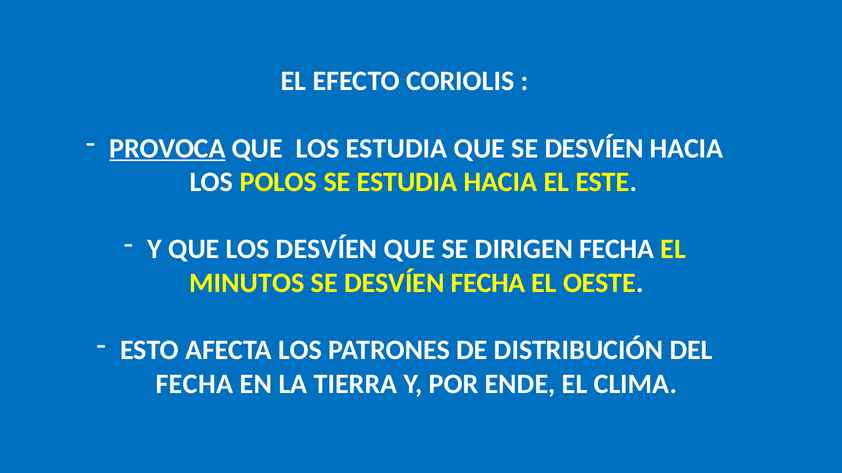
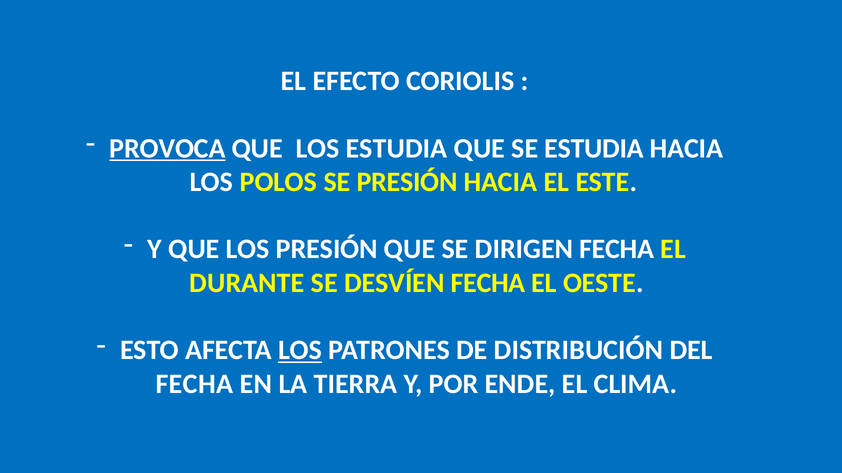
QUE SE DESVÍEN: DESVÍEN -> ESTUDIA
SE ESTUDIA: ESTUDIA -> PRESIÓN
LOS DESVÍEN: DESVÍEN -> PRESIÓN
MINUTOS: MINUTOS -> DURANTE
LOS at (300, 351) underline: none -> present
